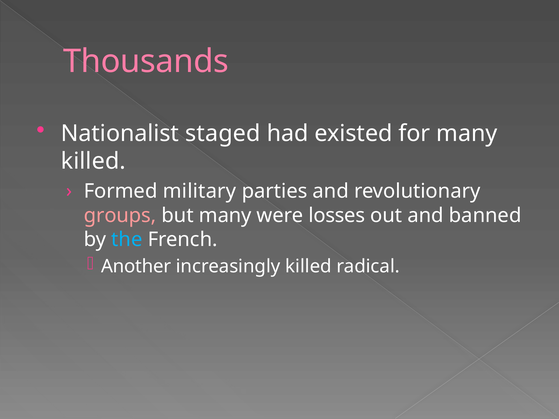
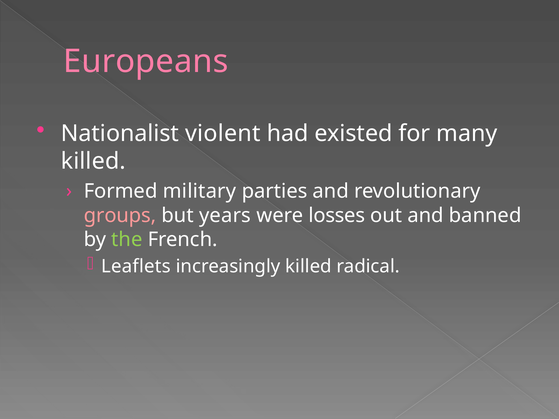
Thousands: Thousands -> Europeans
staged: staged -> violent
but many: many -> years
the colour: light blue -> light green
Another: Another -> Leaflets
